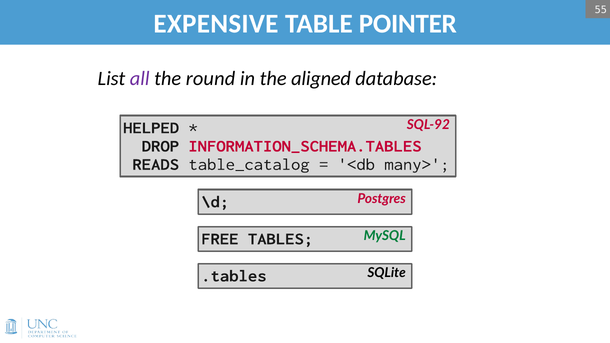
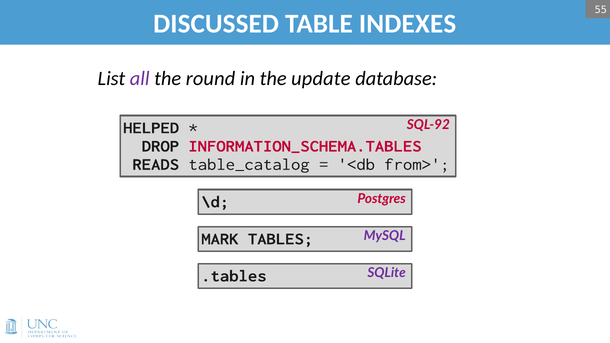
EXPENSIVE: EXPENSIVE -> DISCUSSED
POINTER: POINTER -> INDEXES
aligned: aligned -> update
many>: many> -> from>
FREE: FREE -> MARK
MySQL colour: green -> purple
SQLite colour: black -> purple
